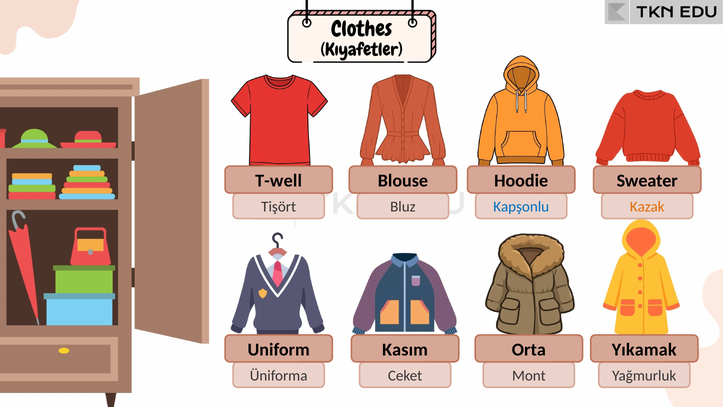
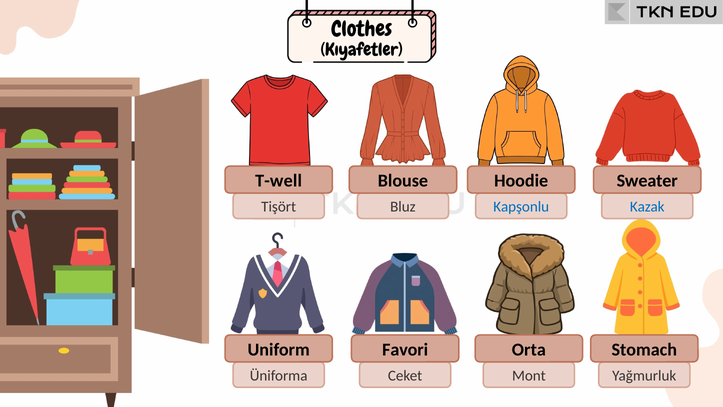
Kazak colour: orange -> blue
Kasım: Kasım -> Favori
Yıkamak: Yıkamak -> Stomach
